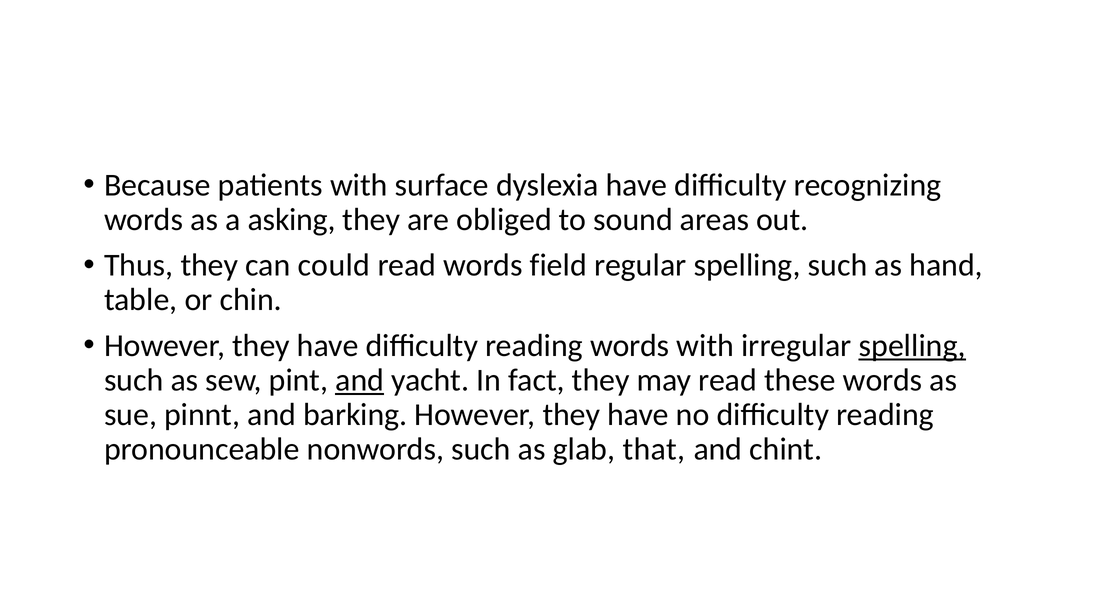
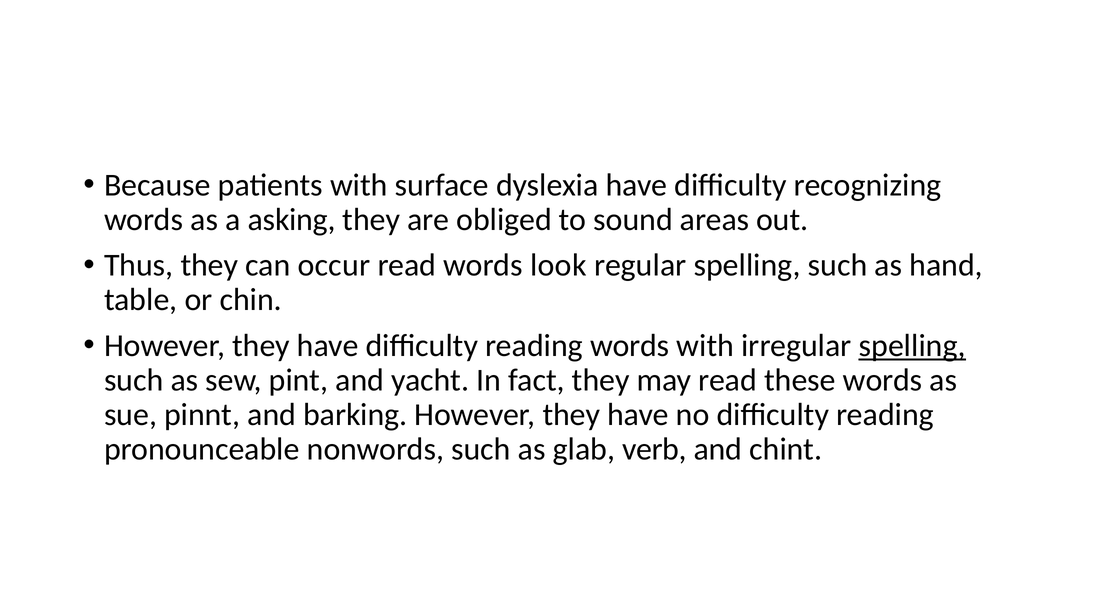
could: could -> occur
field: field -> look
and at (360, 380) underline: present -> none
that: that -> verb
